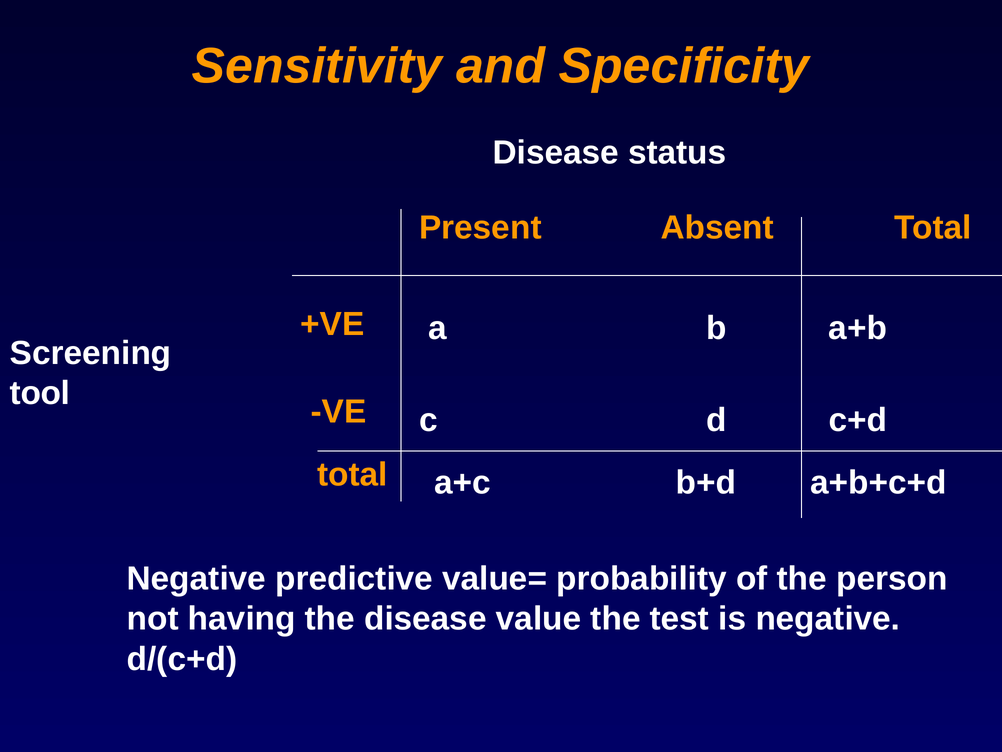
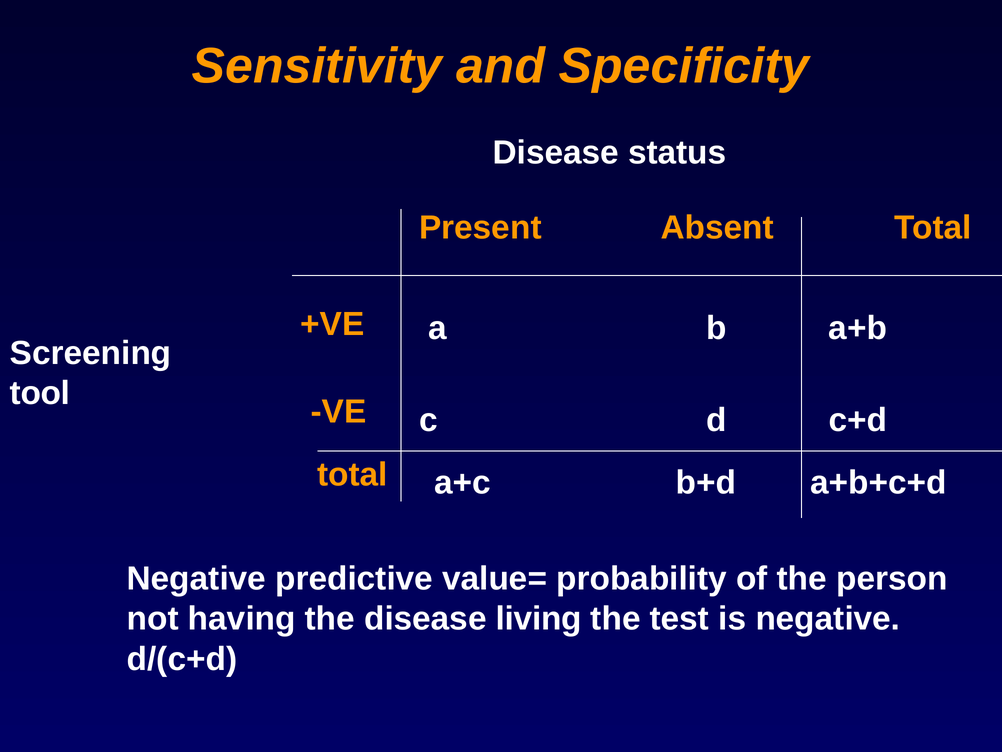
value: value -> living
